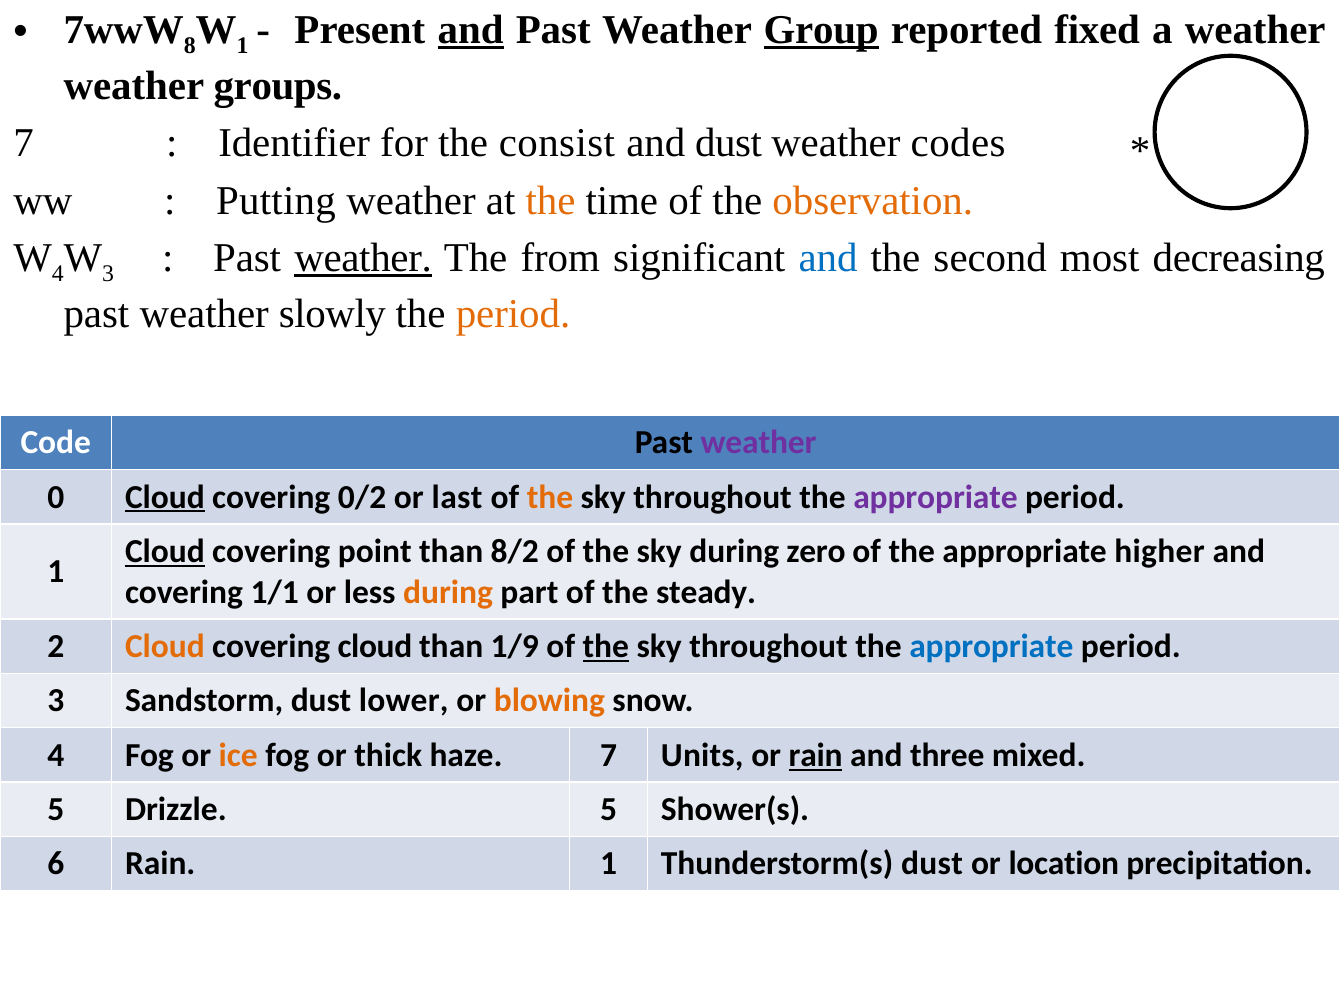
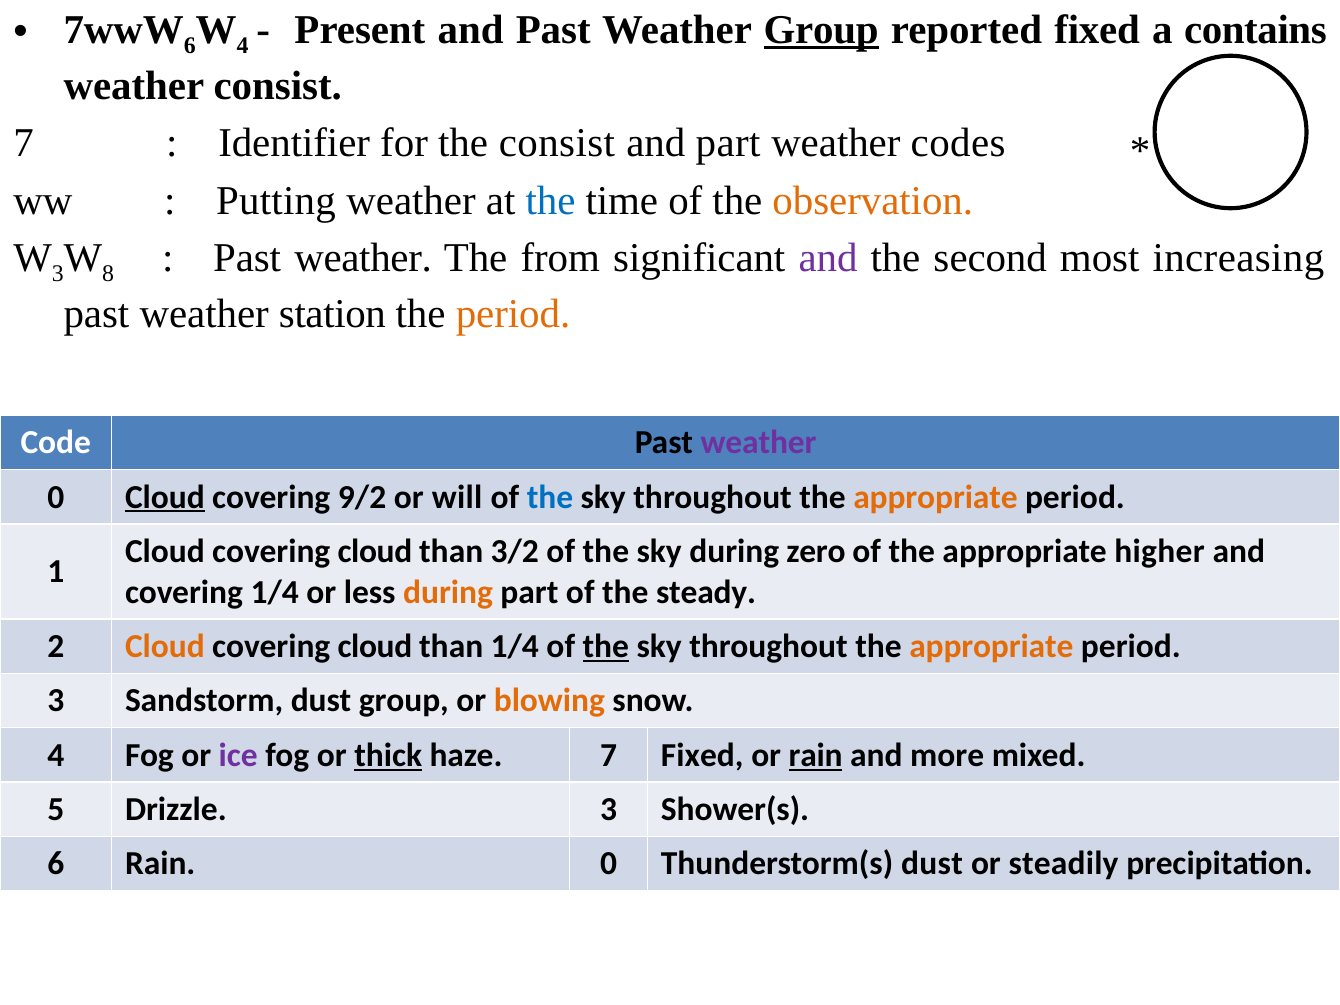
8 at (190, 46): 8 -> 6
1 at (242, 46): 1 -> 4
and at (471, 30) underline: present -> none
a weather: weather -> contains
weather groups: groups -> consist
and dust: dust -> part
the at (551, 201) colour: orange -> blue
4 at (58, 274): 4 -> 3
3 at (108, 274): 3 -> 8
weather at (363, 258) underline: present -> none
and at (828, 258) colour: blue -> purple
decreasing: decreasing -> increasing
slowly: slowly -> station
0/2: 0/2 -> 9/2
last: last -> will
the at (550, 497) colour: orange -> blue
appropriate at (935, 497) colour: purple -> orange
Cloud at (165, 551) underline: present -> none
point at (375, 551): point -> cloud
8/2: 8/2 -> 3/2
covering 1/1: 1/1 -> 1/4
than 1/9: 1/9 -> 1/4
appropriate at (991, 647) colour: blue -> orange
dust lower: lower -> group
ice colour: orange -> purple
thick underline: none -> present
7 Units: Units -> Fixed
three: three -> more
Drizzle 5: 5 -> 3
Rain 1: 1 -> 0
location: location -> steadily
